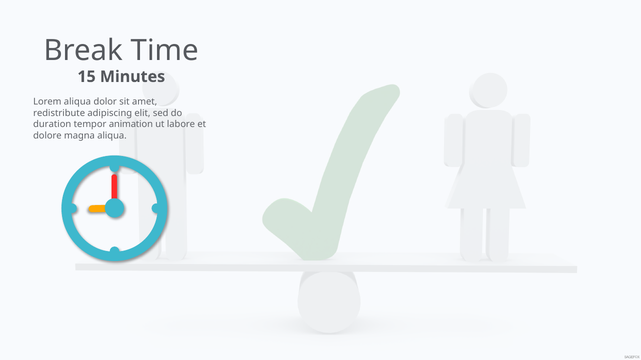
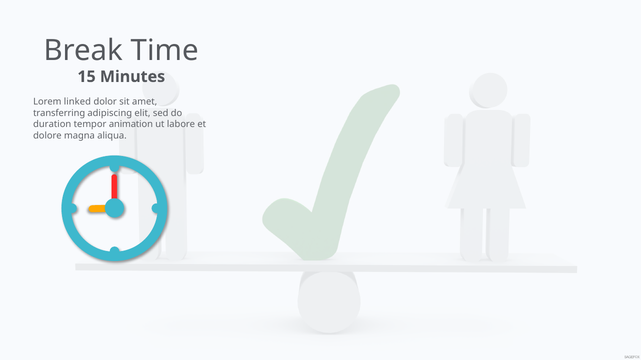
Lorem aliqua: aliqua -> linked
redistribute: redistribute -> transferring
